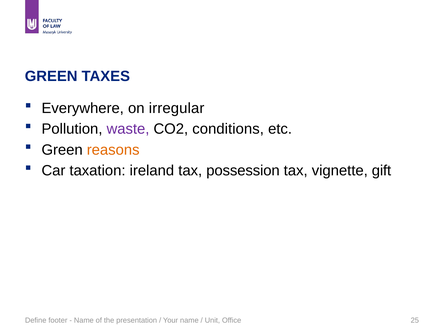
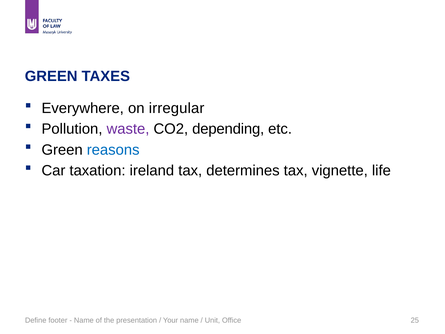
conditions: conditions -> depending
reasons colour: orange -> blue
possession: possession -> determines
gift: gift -> life
